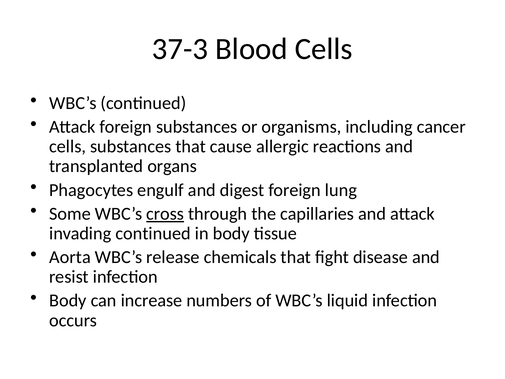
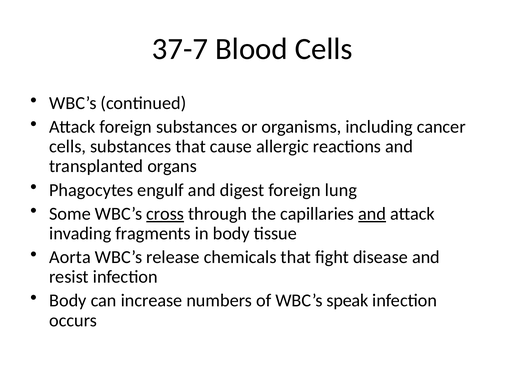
37-3: 37-3 -> 37-7
and at (372, 214) underline: none -> present
invading continued: continued -> fragments
liquid: liquid -> speak
